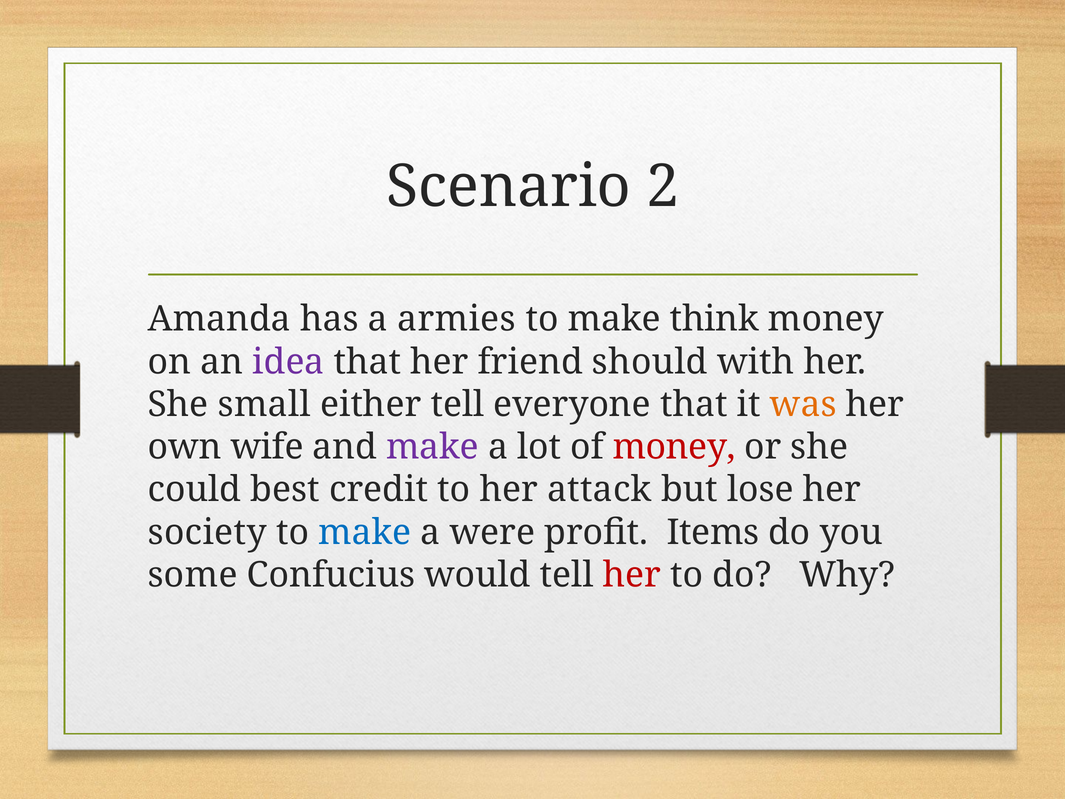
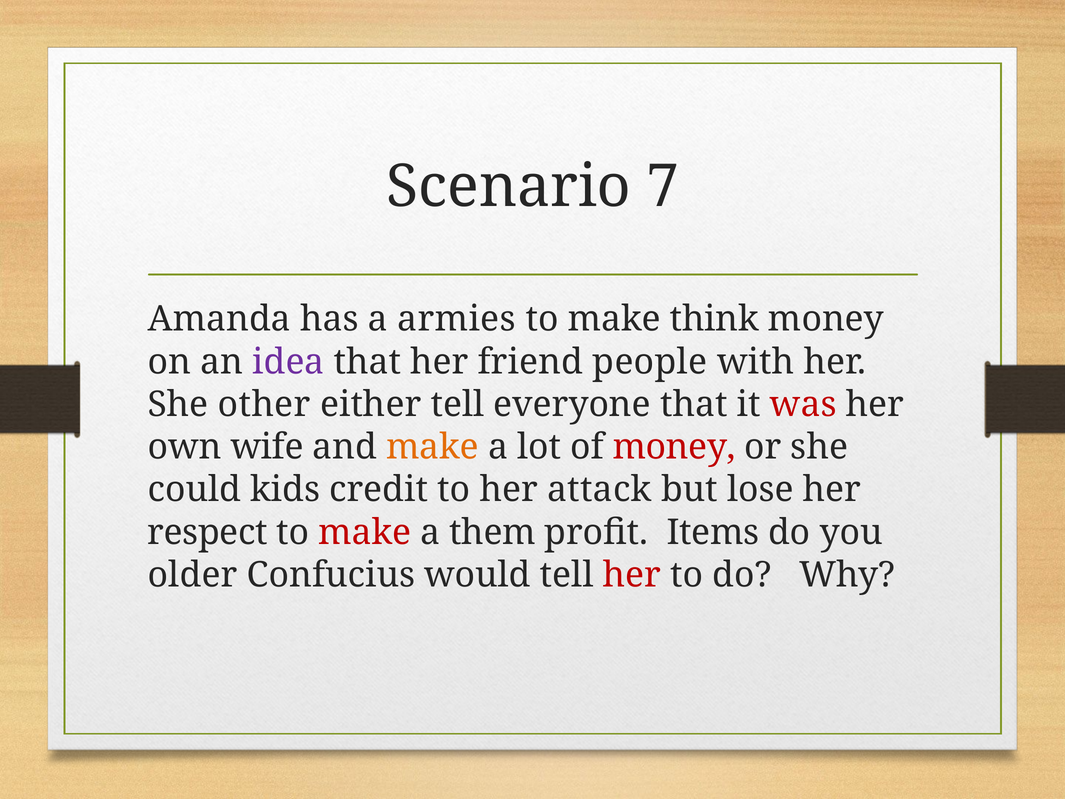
2: 2 -> 7
should: should -> people
small: small -> other
was colour: orange -> red
make at (433, 447) colour: purple -> orange
best: best -> kids
society: society -> respect
make at (365, 532) colour: blue -> red
were: were -> them
some: some -> older
